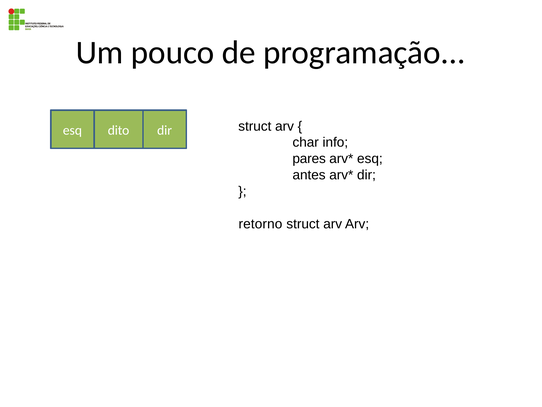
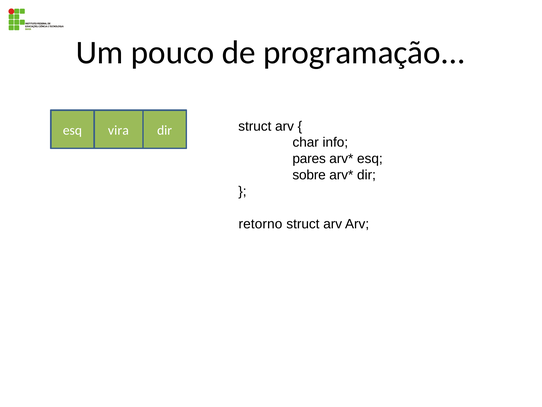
dito: dito -> vira
antes: antes -> sobre
